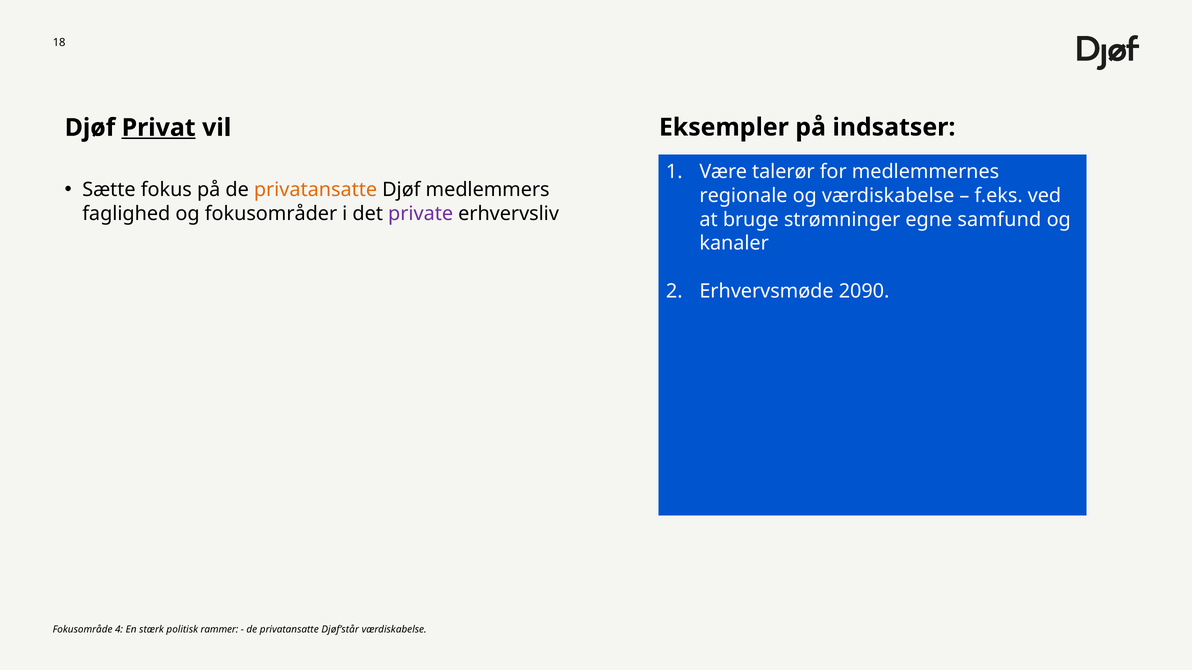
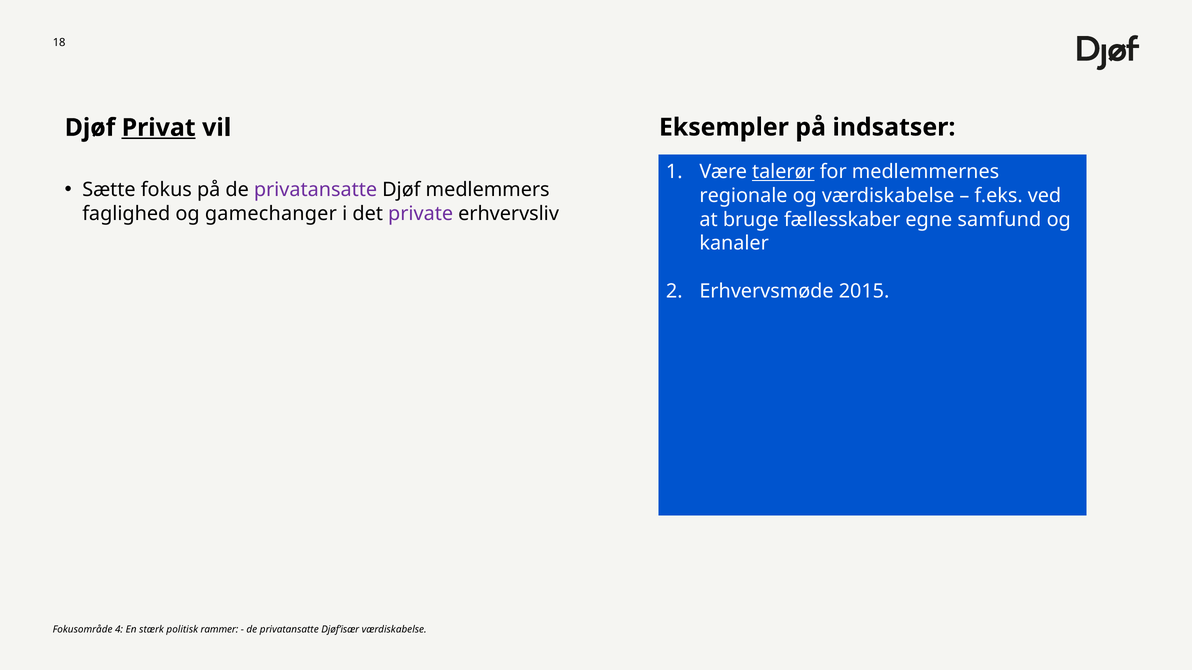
talerør underline: none -> present
privatansatte at (316, 190) colour: orange -> purple
fokusområder: fokusområder -> gamechanger
strømninger: strømninger -> fællesskaber
2090: 2090 -> 2015
Djøf’står: Djøf’står -> Djøf’især
